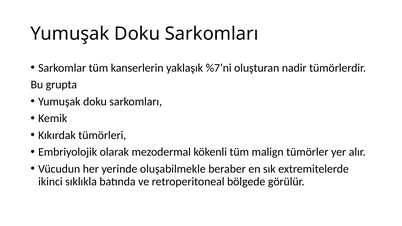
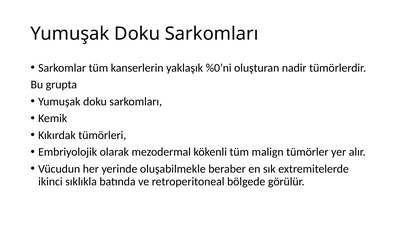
%7’ni: %7’ni -> %0’ni
